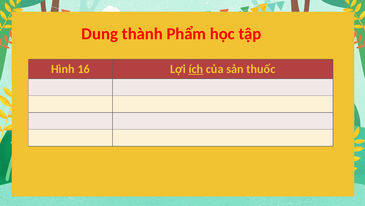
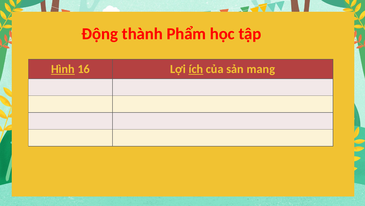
Dung: Dung -> Động
Hình underline: none -> present
thuốc: thuốc -> mang
